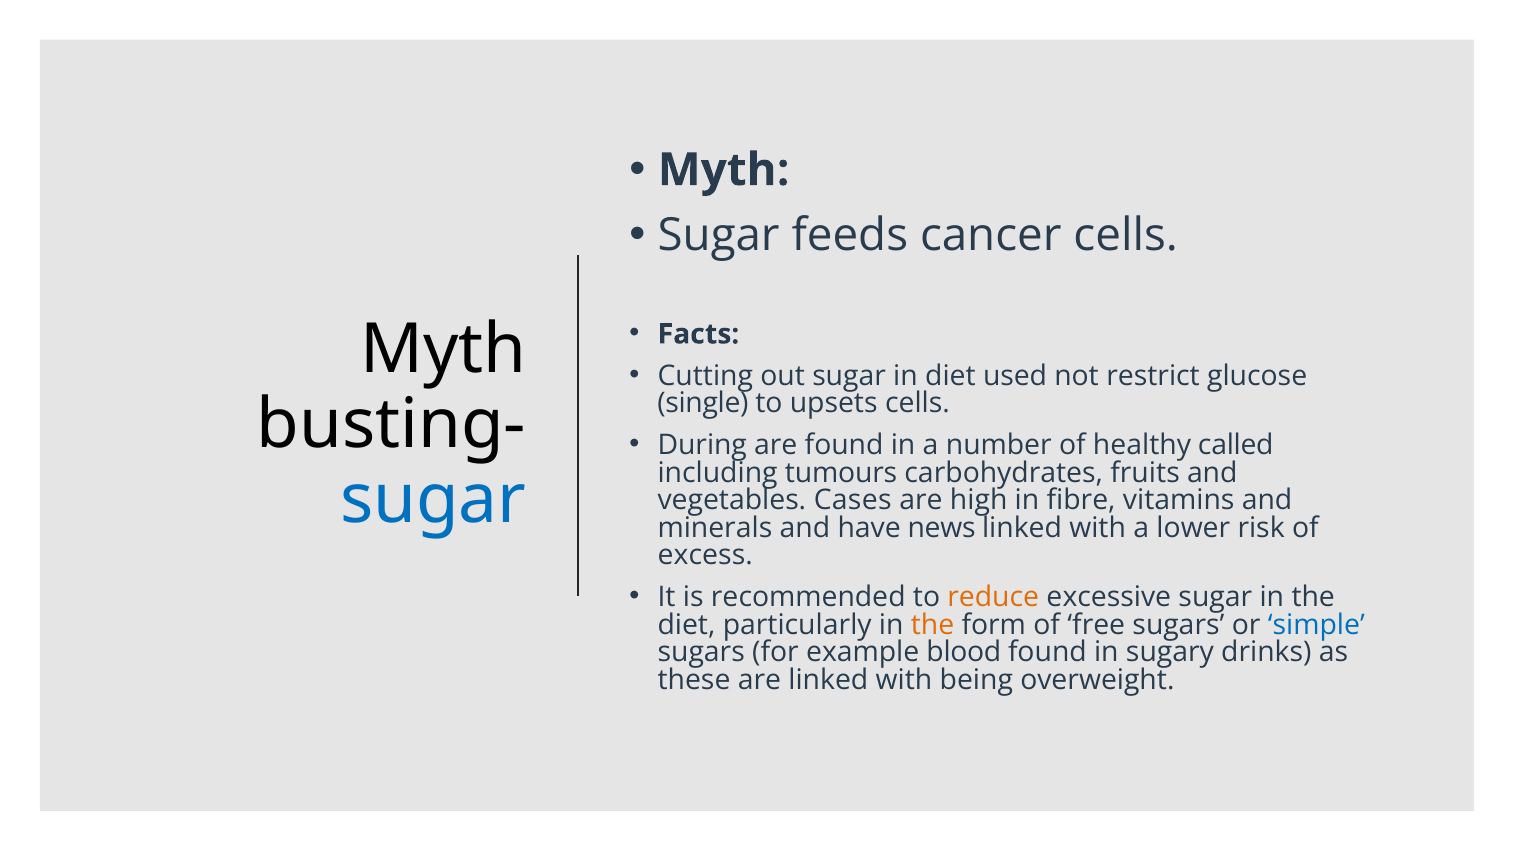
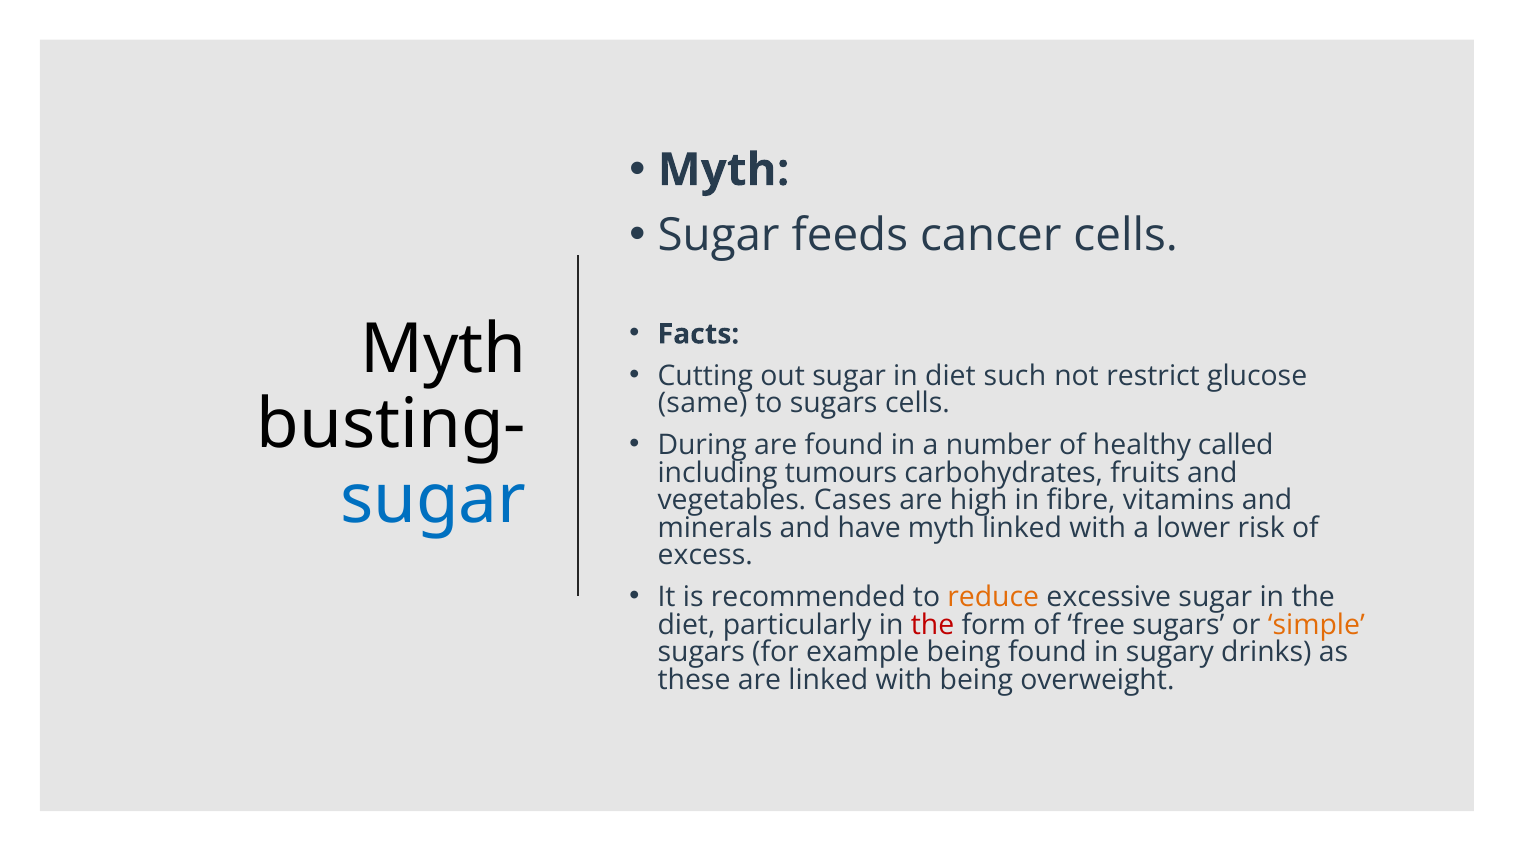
used: used -> such
single: single -> same
to upsets: upsets -> sugars
have news: news -> myth
the at (933, 625) colour: orange -> red
simple colour: blue -> orange
example blood: blood -> being
